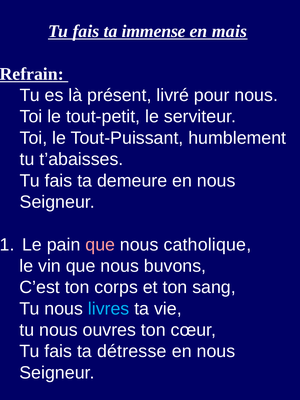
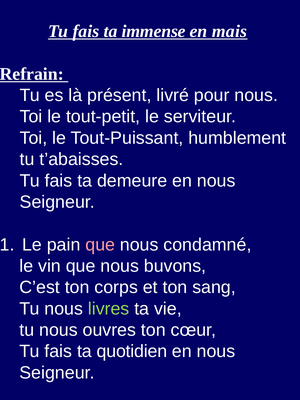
catholique: catholique -> condamné
livres colour: light blue -> light green
détresse: détresse -> quotidien
